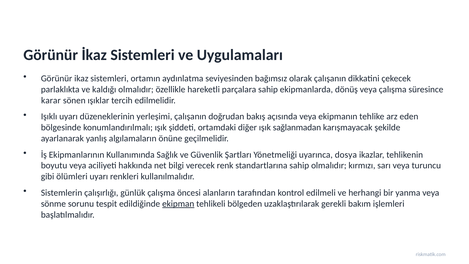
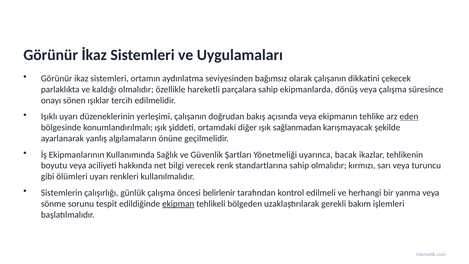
karar: karar -> onayı
eden underline: none -> present
dosya: dosya -> bacak
alanların: alanların -> belirlenir
